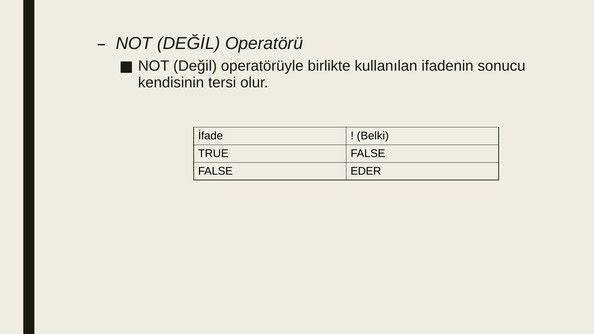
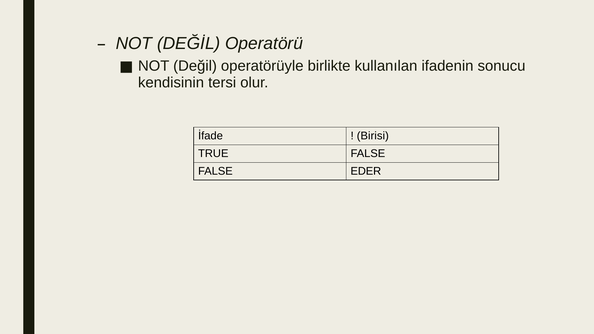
Belki: Belki -> Birisi
